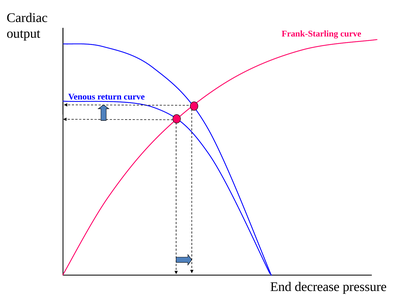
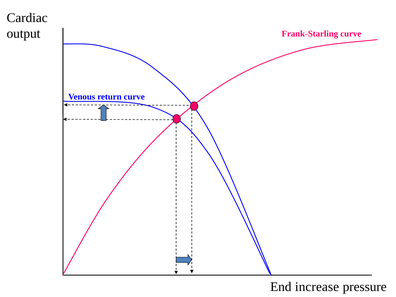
decrease: decrease -> increase
